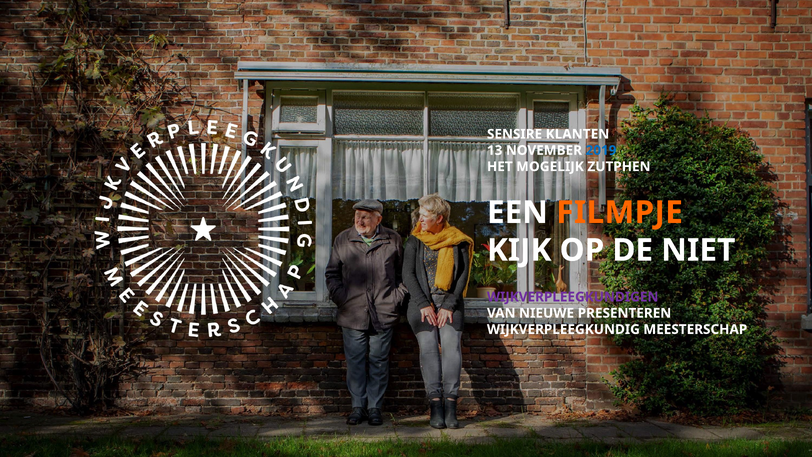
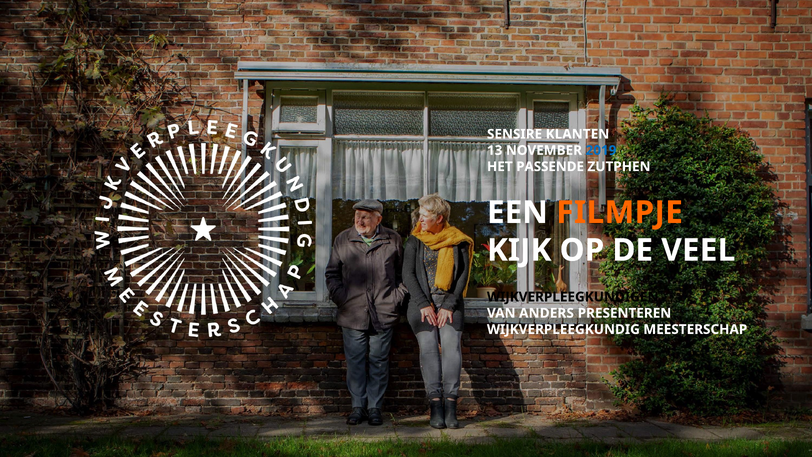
MOGELIJK: MOGELIJK -> PASSENDE
NIET: NIET -> VEEL
WIJKVERPLEEGKUNDIGEN colour: purple -> black
NIEUWE: NIEUWE -> ANDERS
